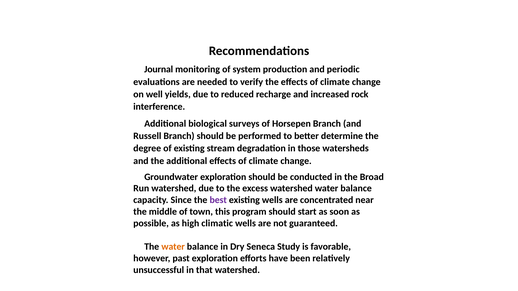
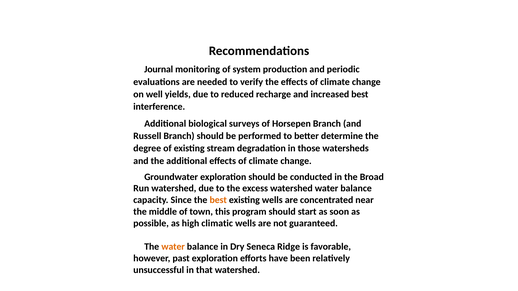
increased rock: rock -> best
best at (218, 200) colour: purple -> orange
Study: Study -> Ridge
